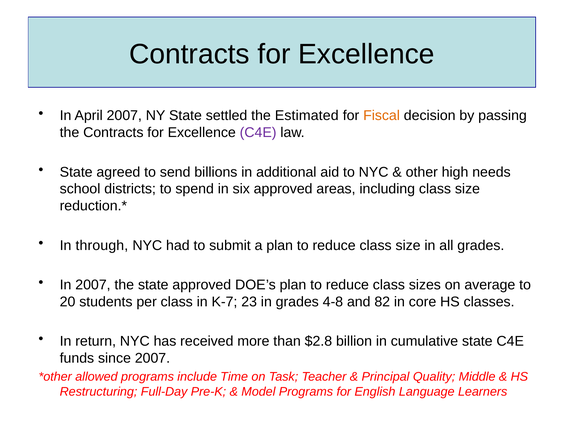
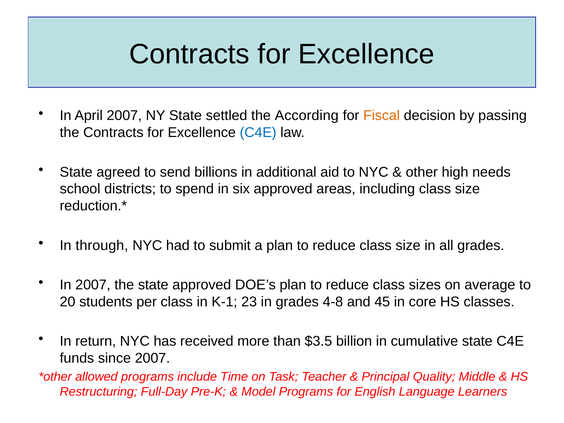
Estimated: Estimated -> According
C4E at (258, 133) colour: purple -> blue
K-7: K-7 -> K-1
82: 82 -> 45
$2.8: $2.8 -> $3.5
